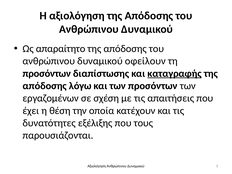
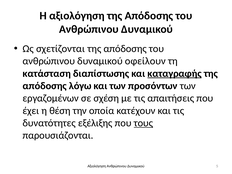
απαραίτητο: απαραίτητο -> σχετίζονται
προσόντων at (47, 73): προσόντων -> κατάσταση
τους underline: none -> present
